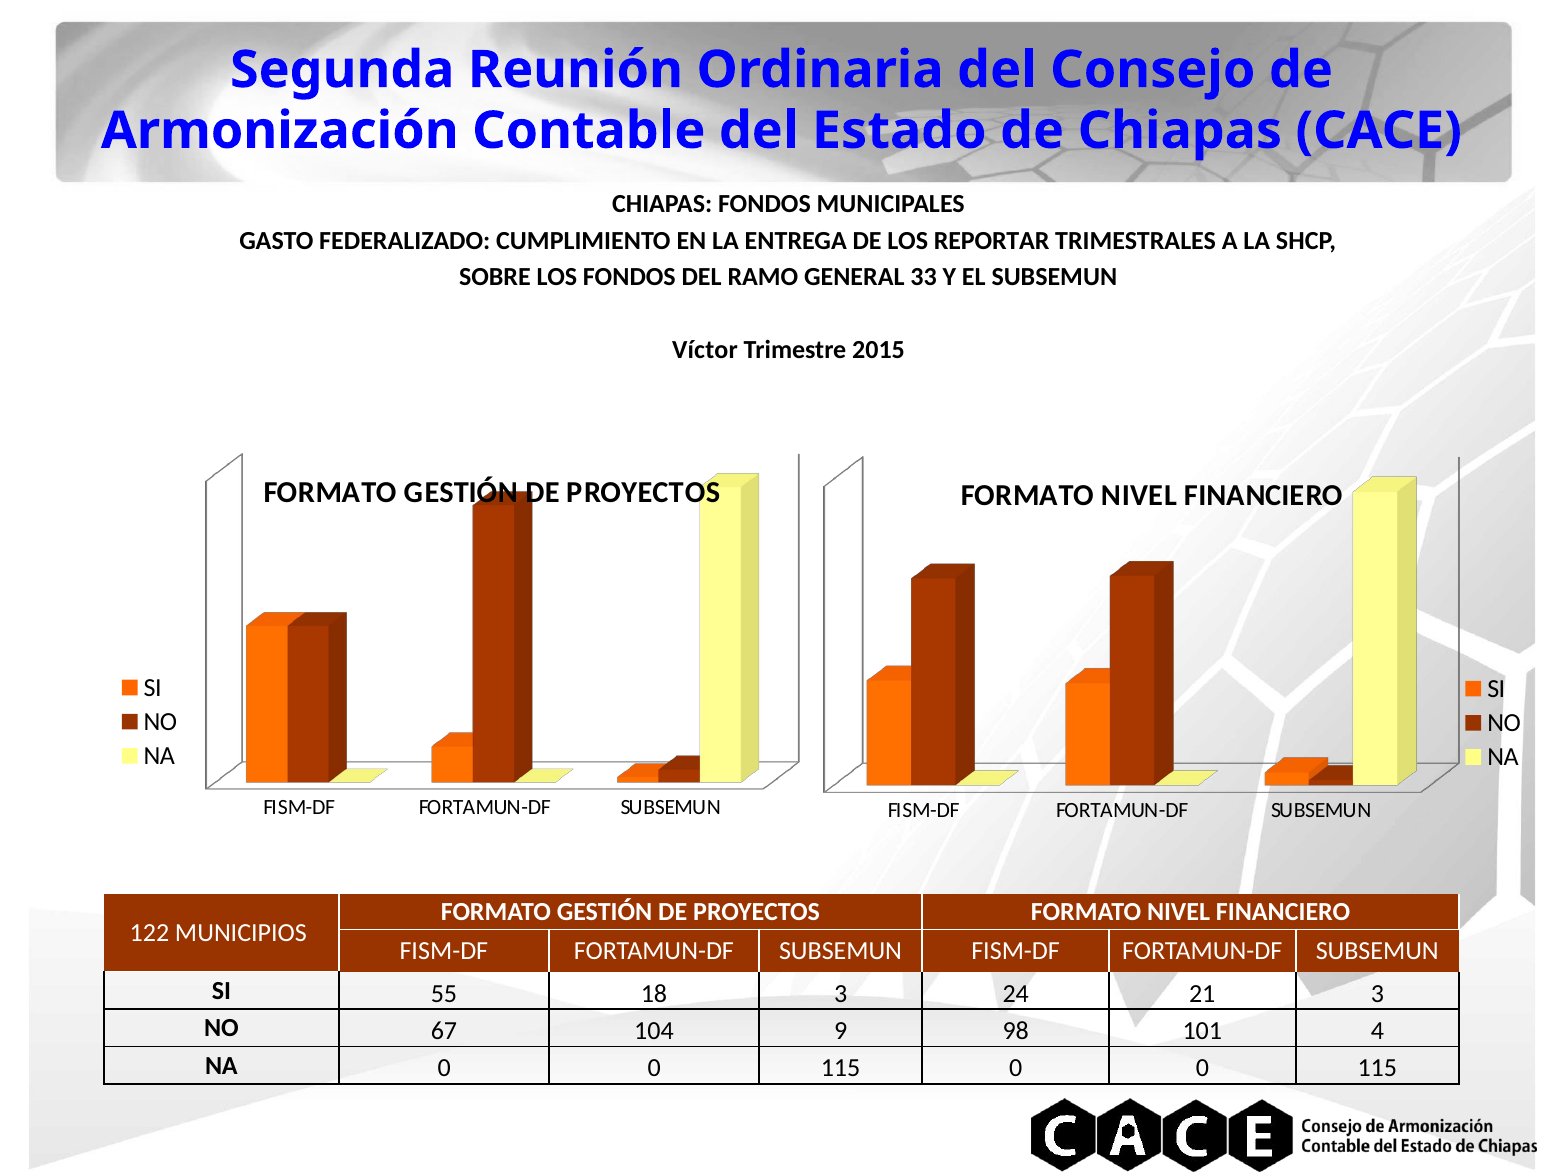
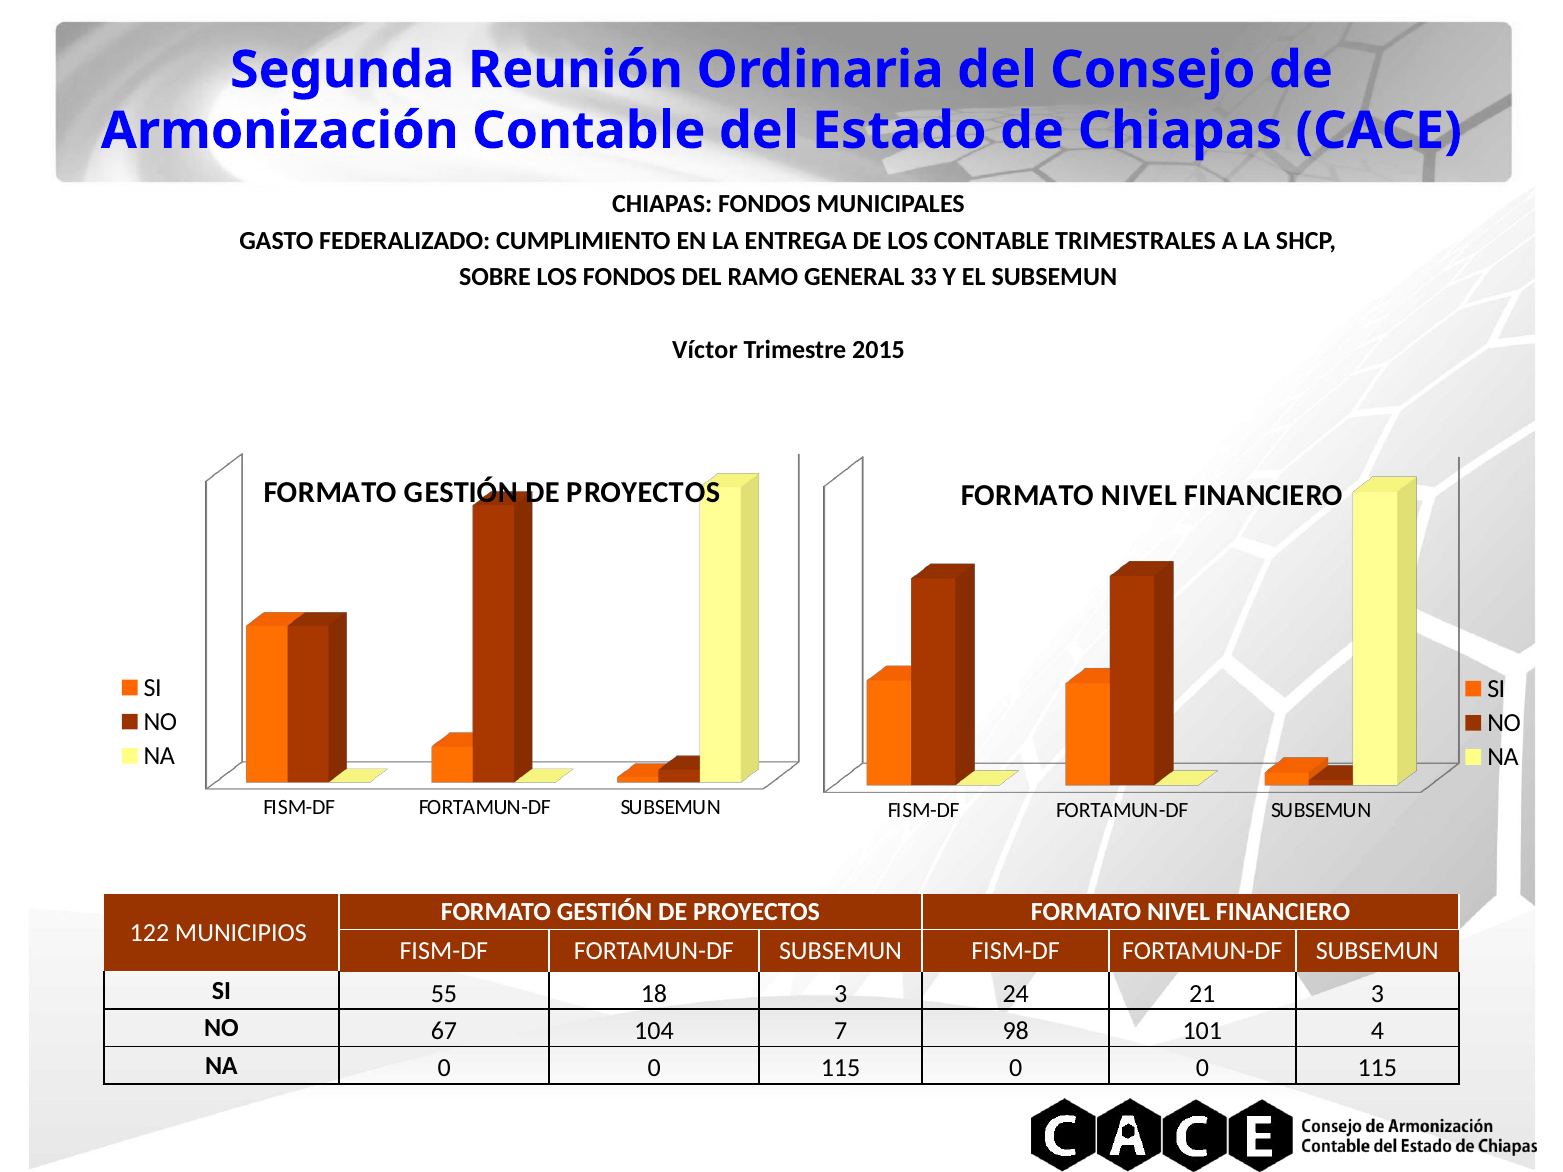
LOS REPORTAR: REPORTAR -> CONTABLE
9: 9 -> 7
